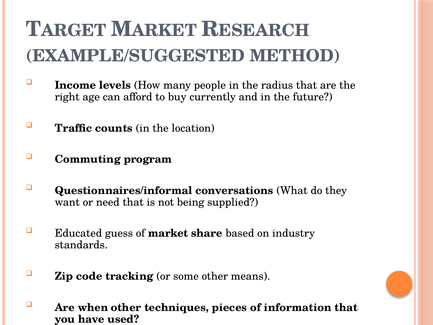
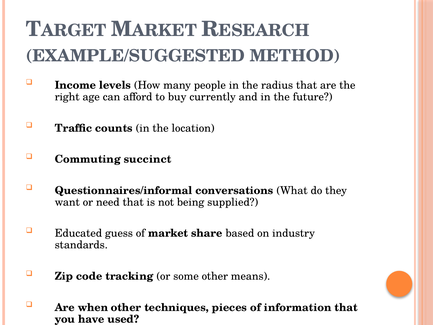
program: program -> succinct
